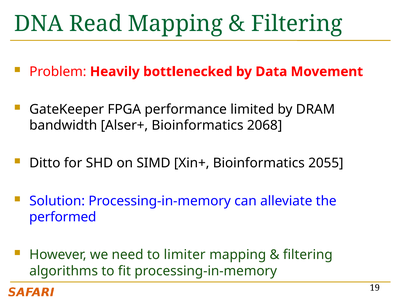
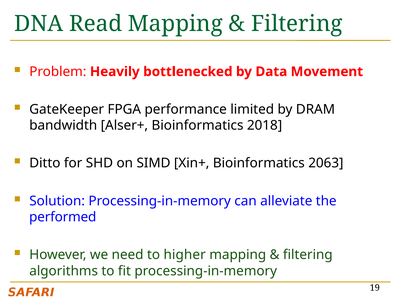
2068: 2068 -> 2018
2055: 2055 -> 2063
limiter: limiter -> higher
